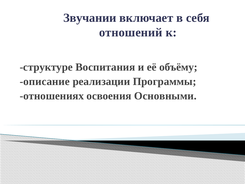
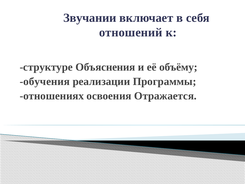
Воспитания: Воспитания -> Объяснения
описание: описание -> обучения
Основными: Основными -> Отражается
